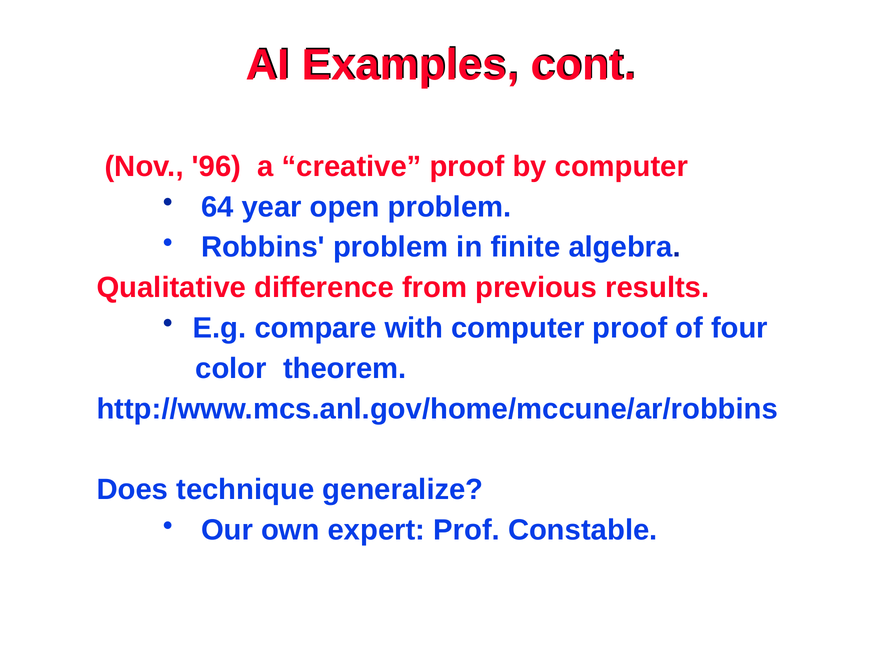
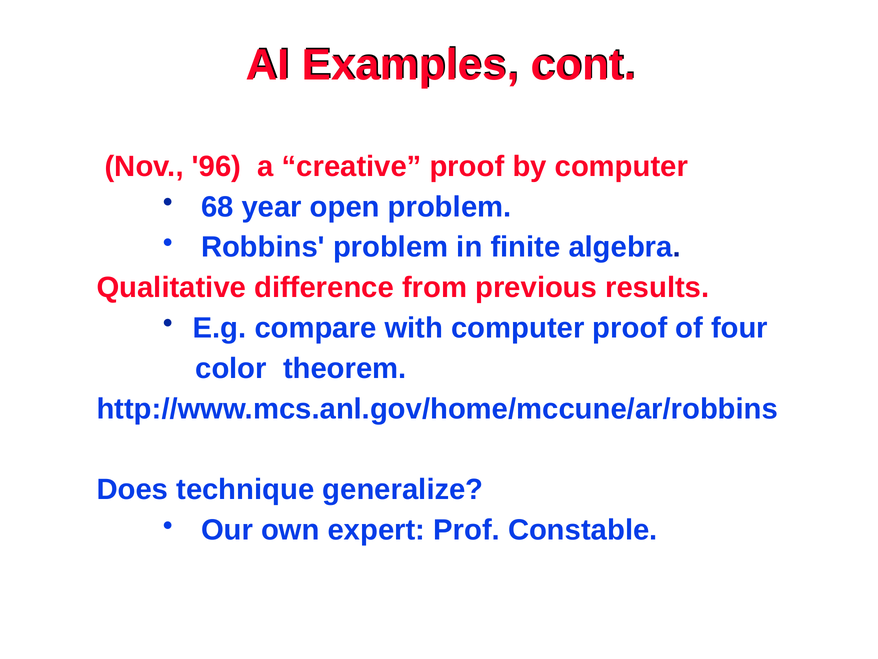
64: 64 -> 68
